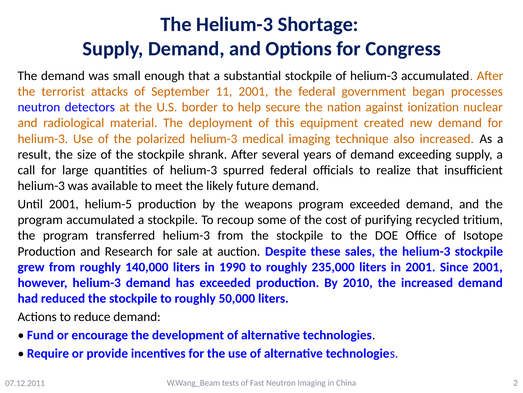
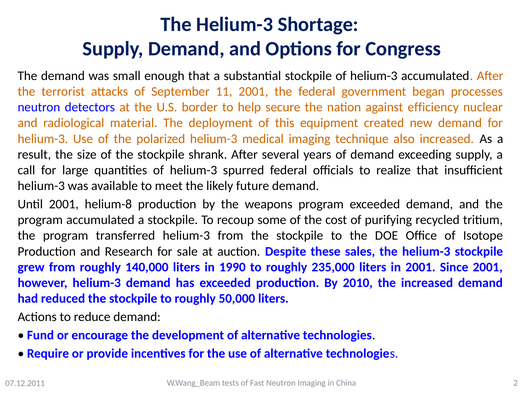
ionization: ionization -> efficiency
helium-5: helium-5 -> helium-8
